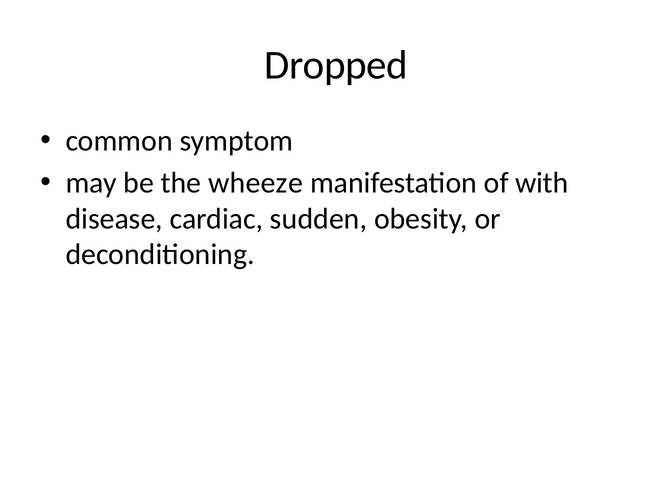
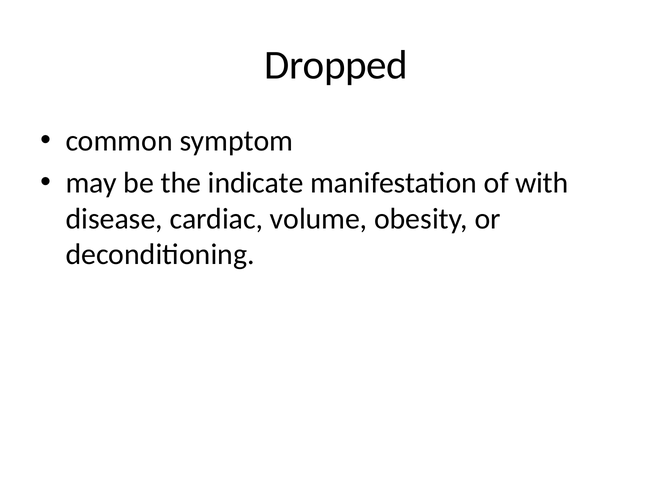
wheeze: wheeze -> indicate
sudden: sudden -> volume
